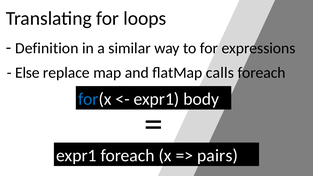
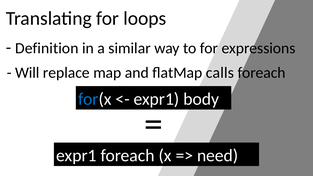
Else: Else -> Will
pairs: pairs -> need
